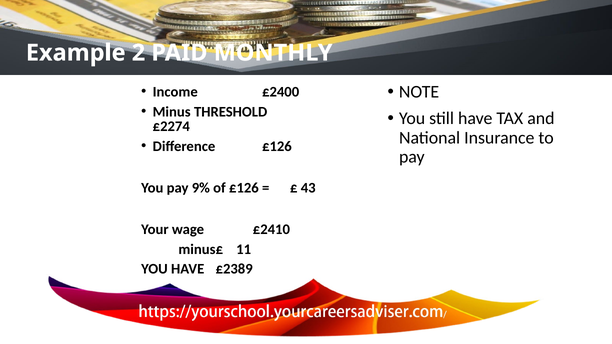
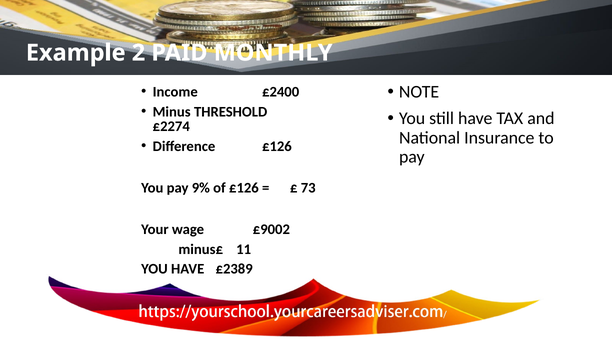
43: 43 -> 73
£2410: £2410 -> £9002
